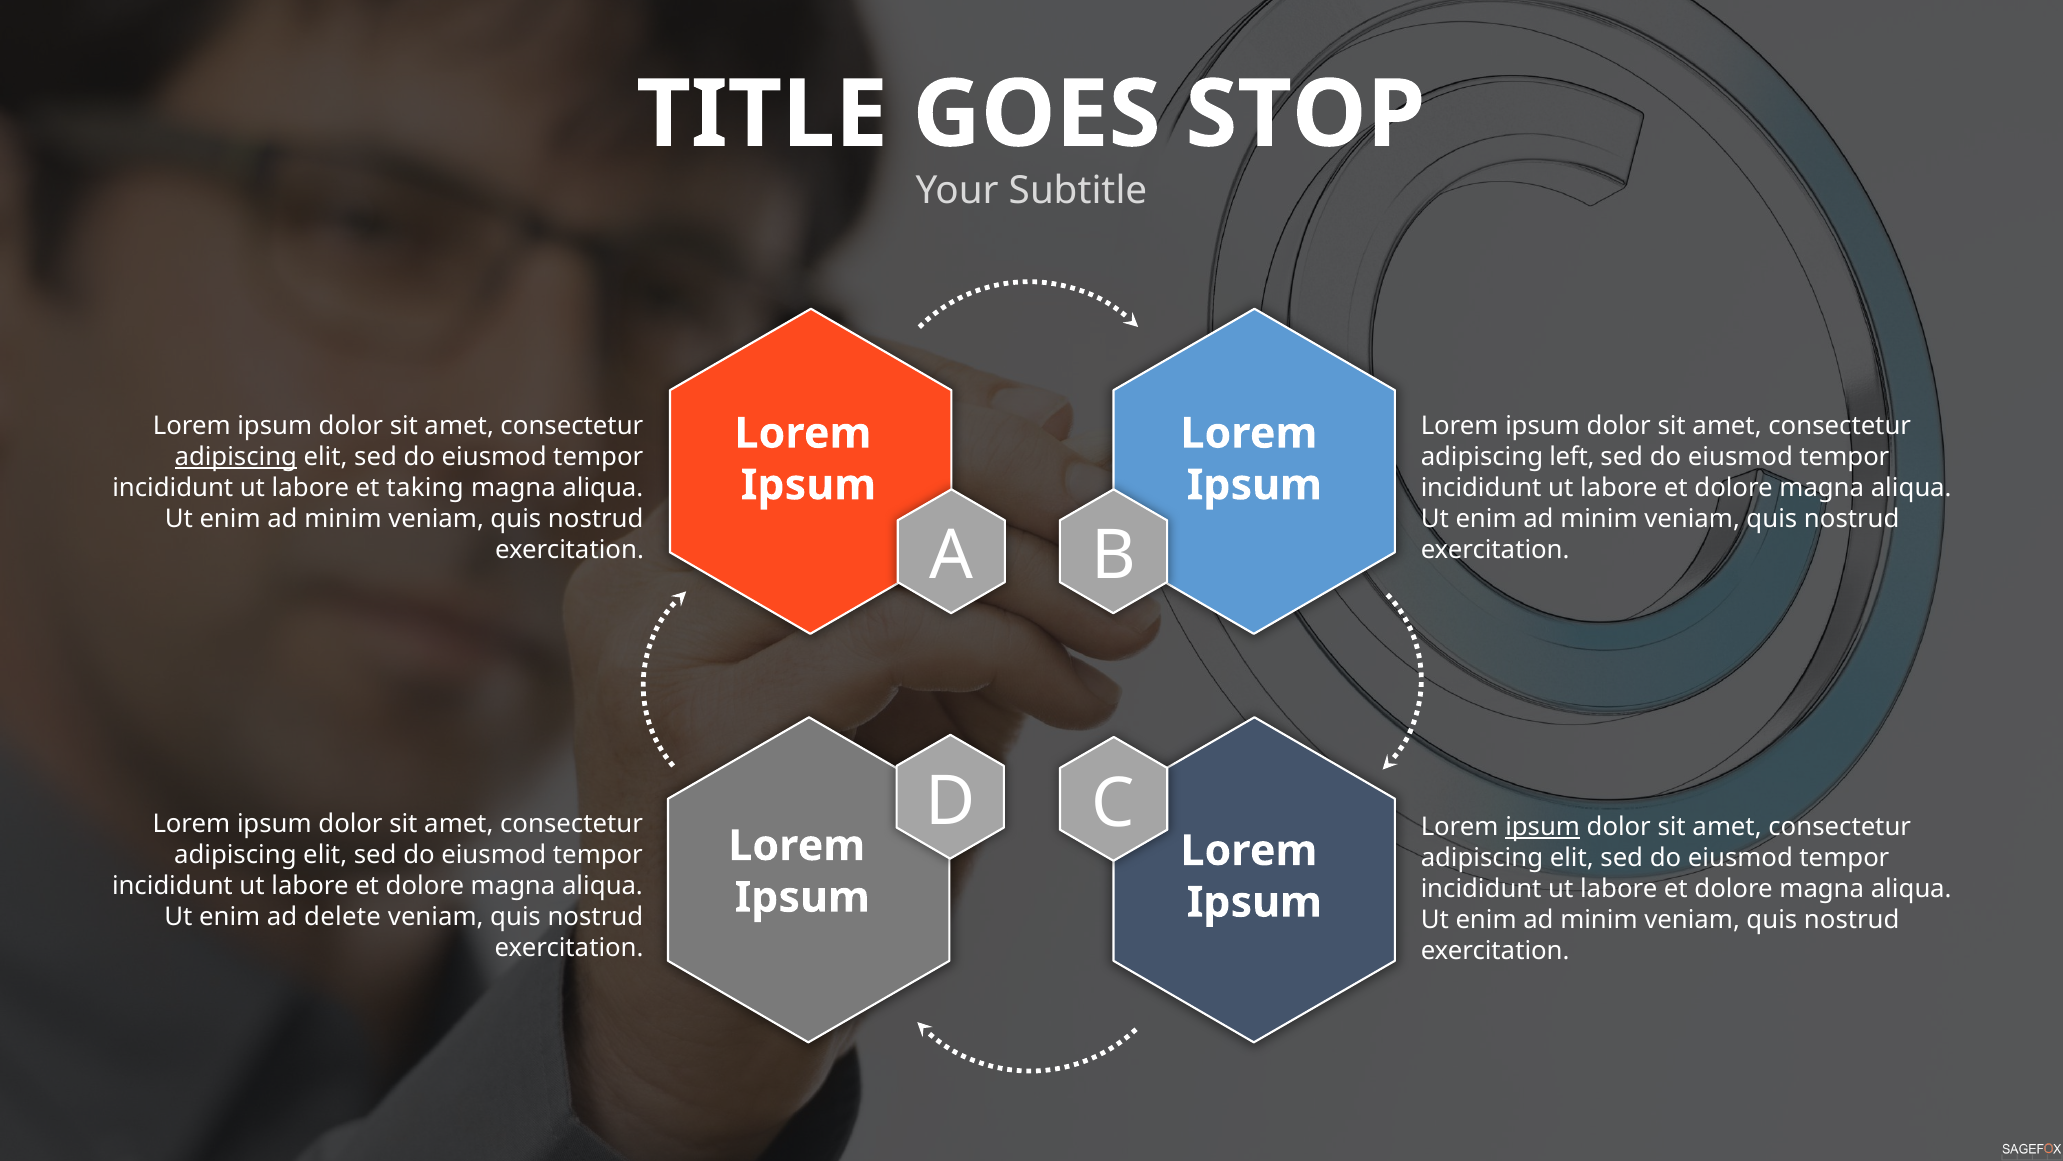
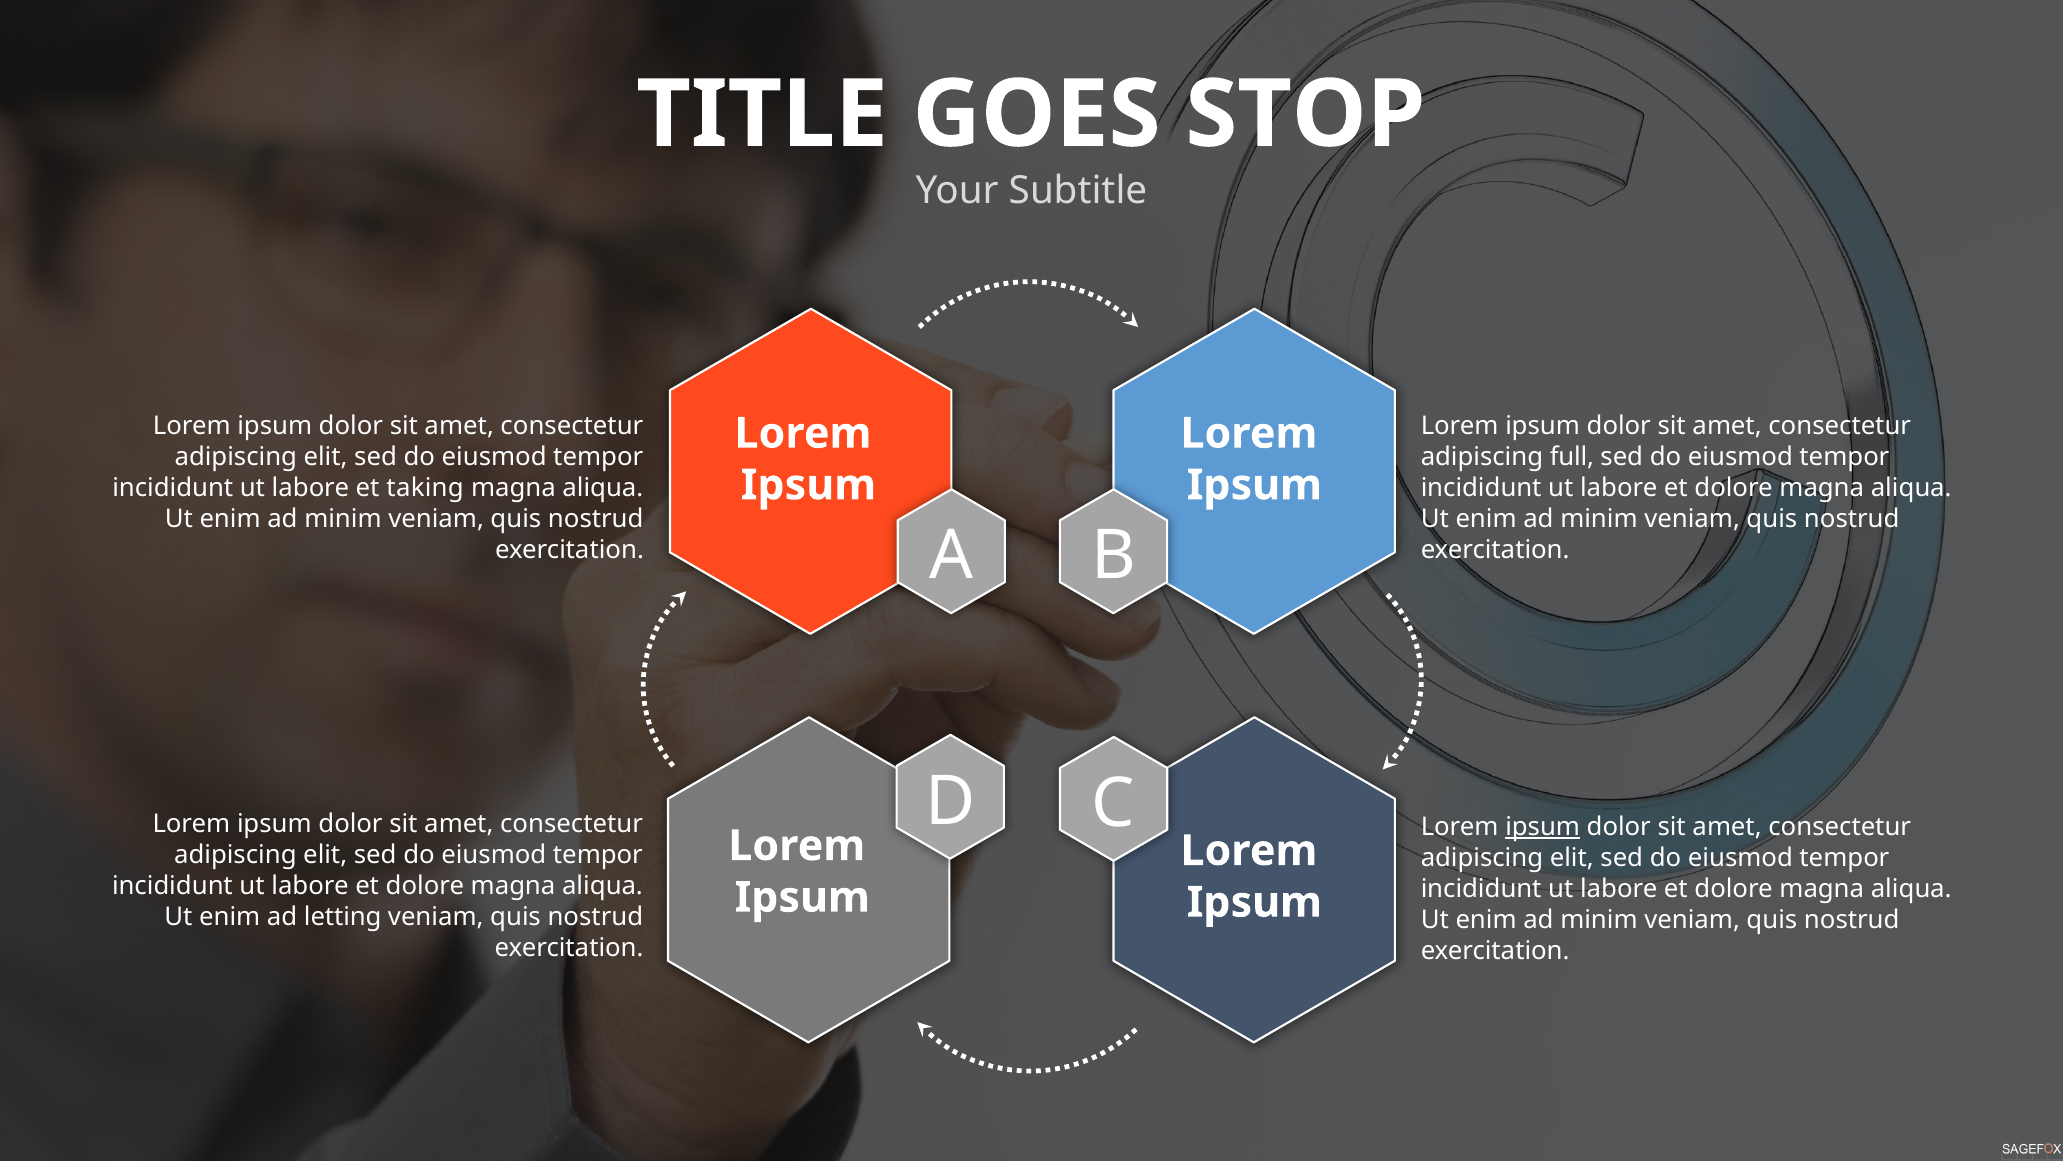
adipiscing at (236, 457) underline: present -> none
left: left -> full
delete: delete -> letting
